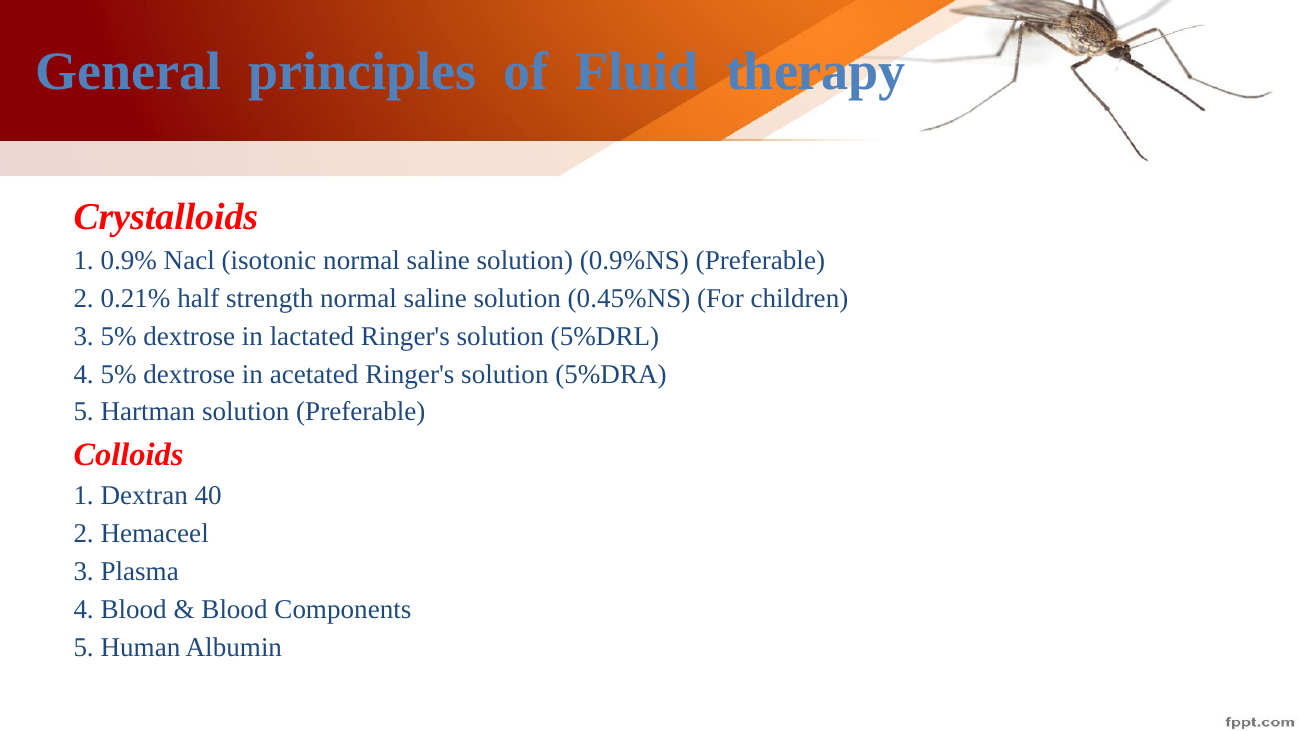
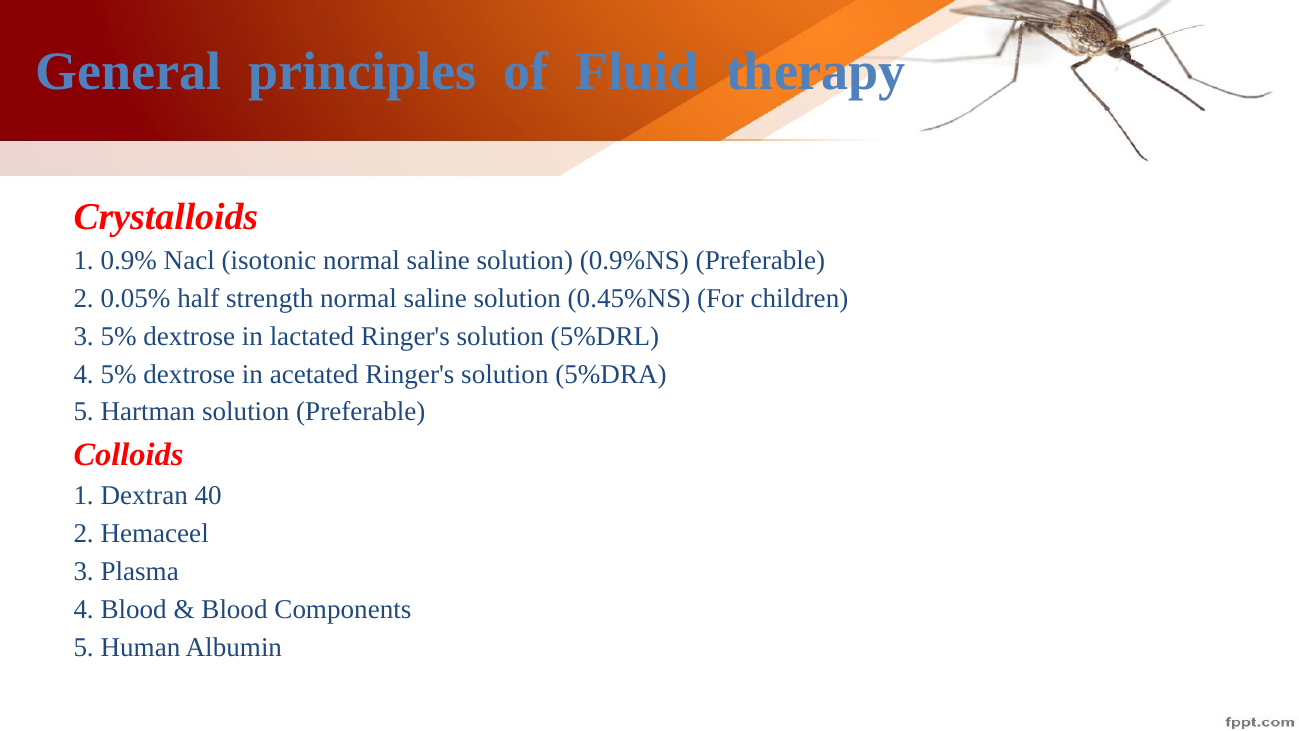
0.21%: 0.21% -> 0.05%
